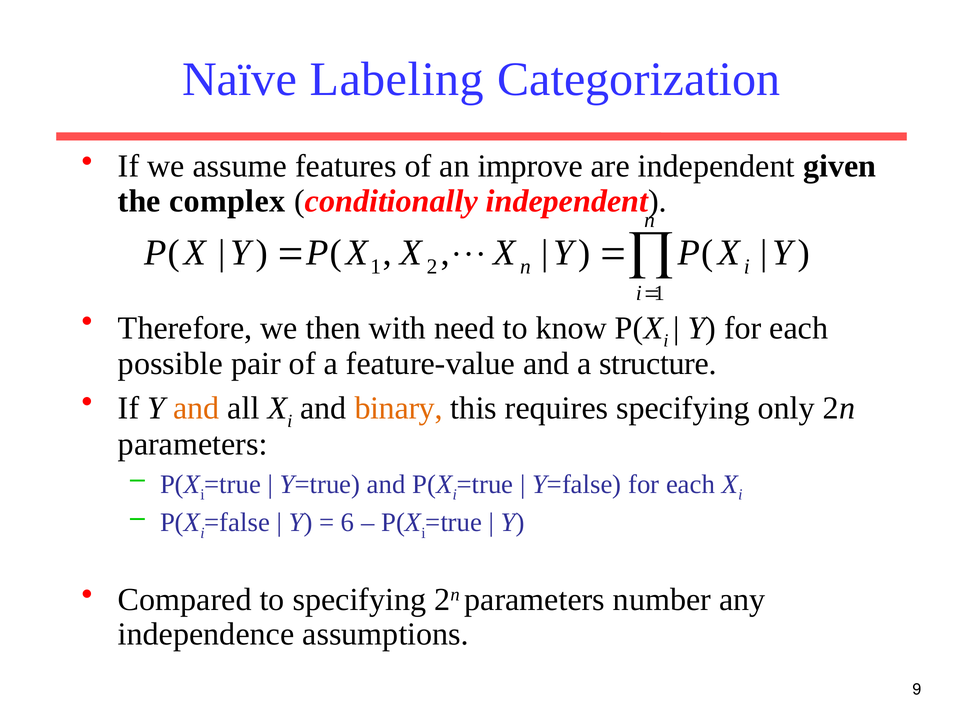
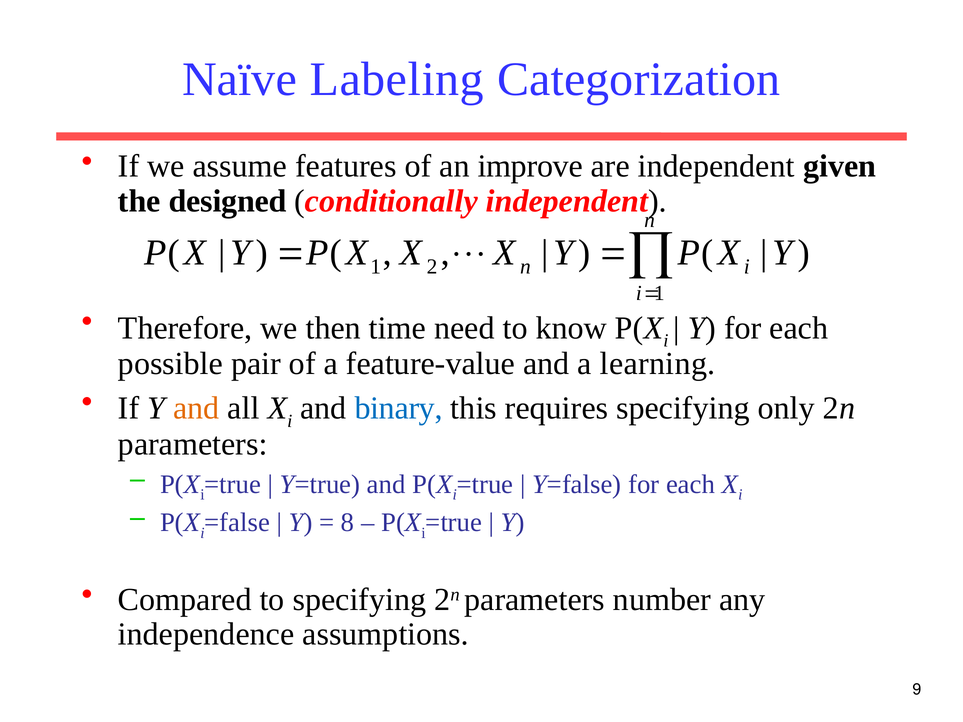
complex: complex -> designed
with: with -> time
structure: structure -> learning
binary colour: orange -> blue
6: 6 -> 8
